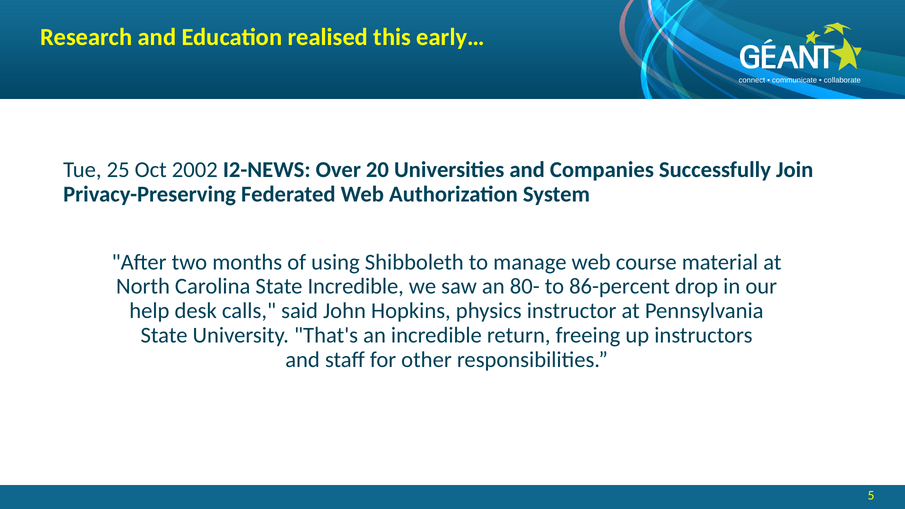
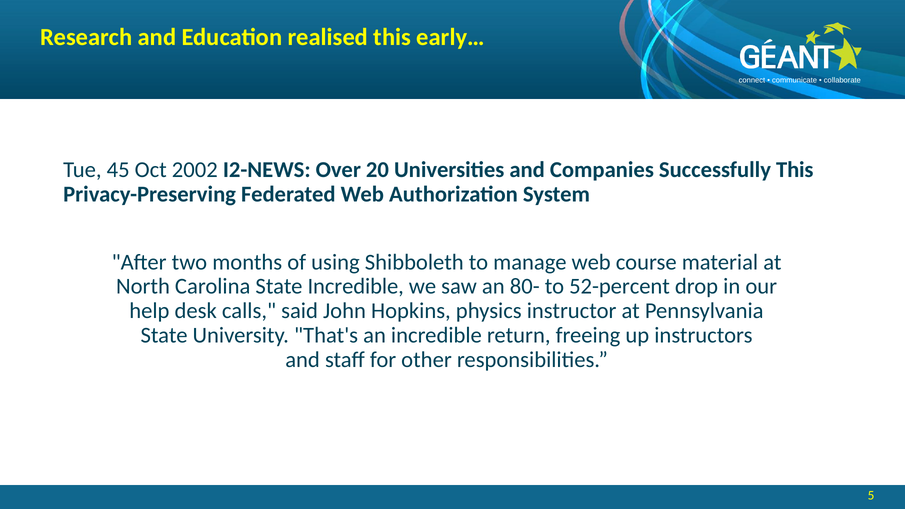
25: 25 -> 45
Successfully Join: Join -> This
86-percent: 86-percent -> 52-percent
